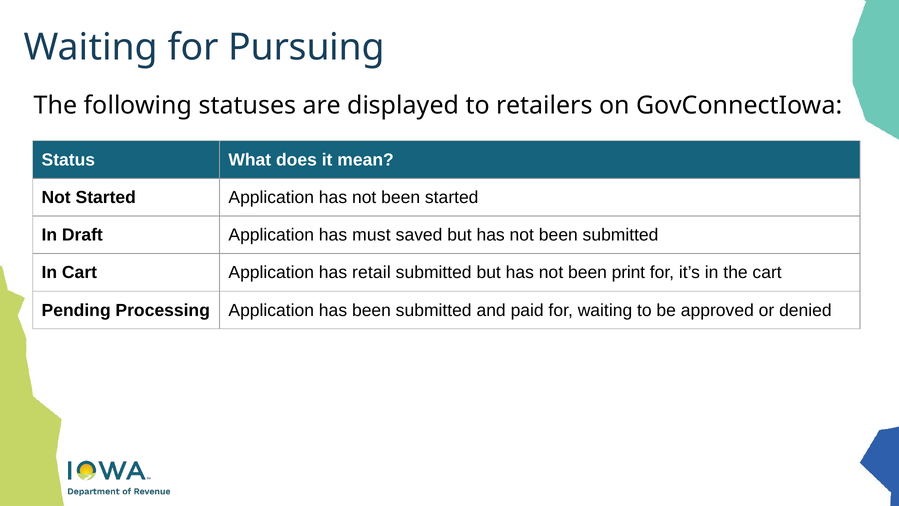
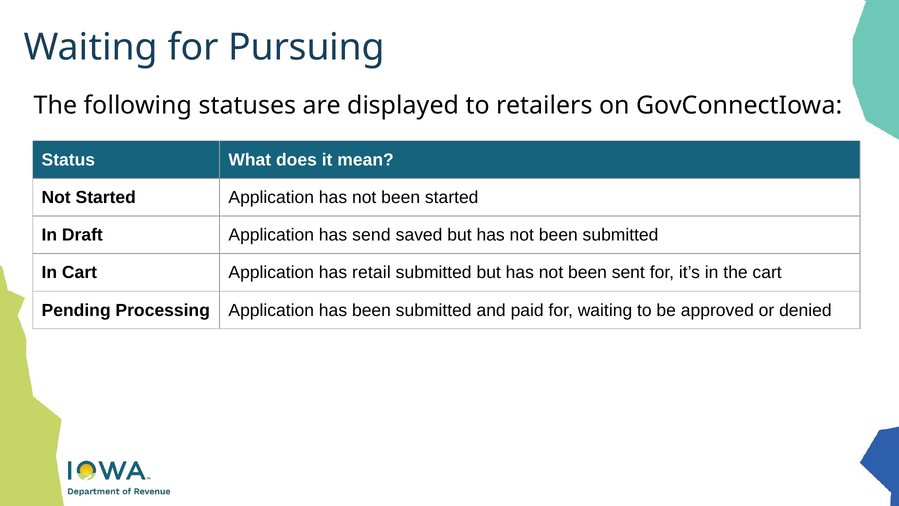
must: must -> send
print: print -> sent
